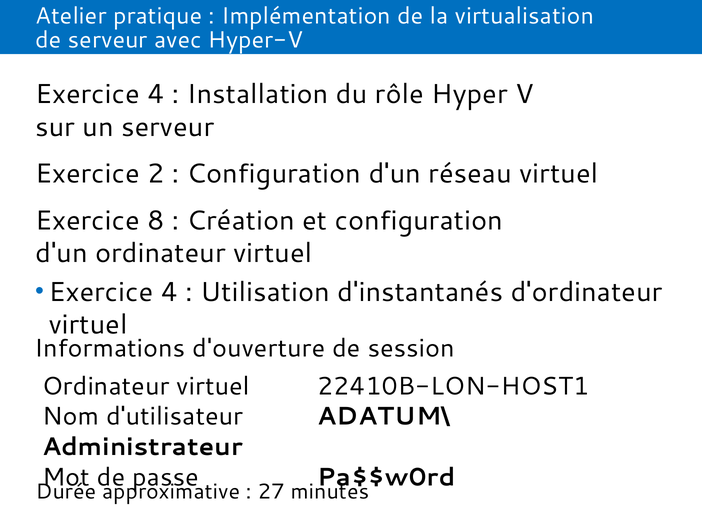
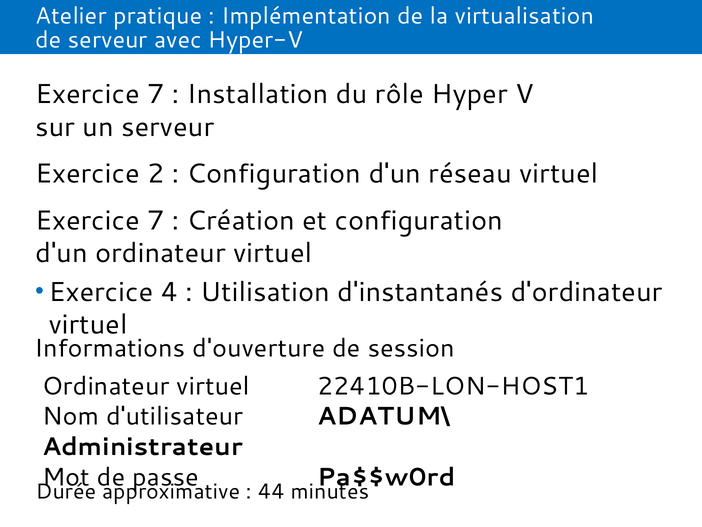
4 at (156, 94): 4 -> 7
8 at (156, 220): 8 -> 7
27: 27 -> 44
